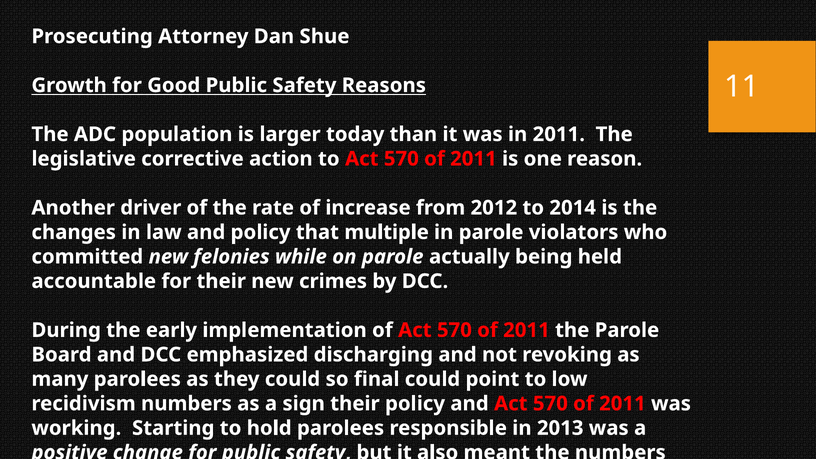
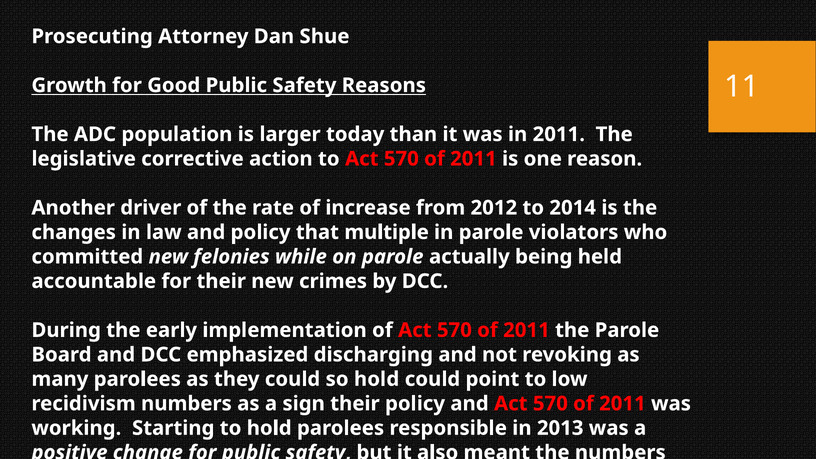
so final: final -> hold
